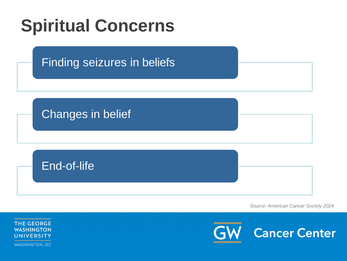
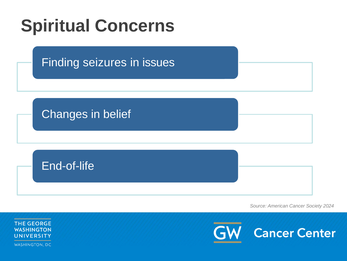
beliefs: beliefs -> issues
